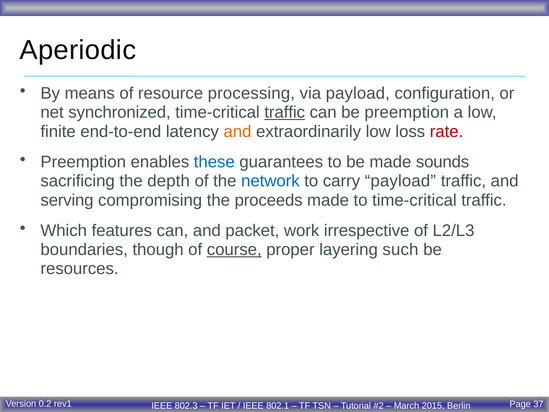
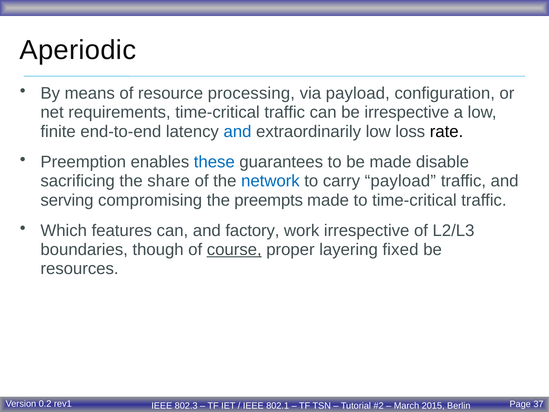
synchronized: synchronized -> requirements
traffic at (285, 112) underline: present -> none
be preemption: preemption -> irrespective
and at (238, 131) colour: orange -> blue
rate colour: red -> black
sounds: sounds -> disable
depth: depth -> share
proceeds: proceeds -> preempts
packet: packet -> factory
such: such -> fixed
